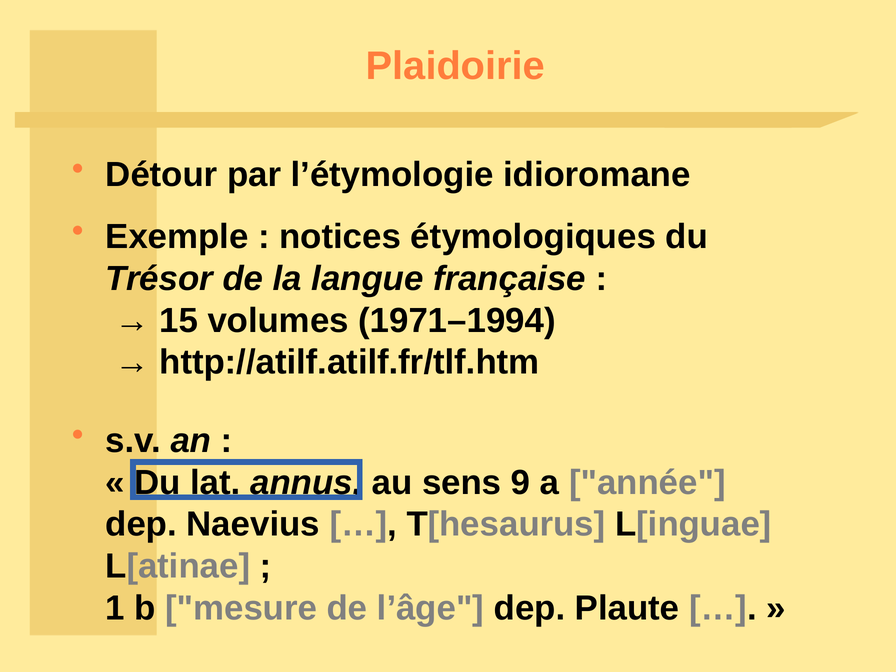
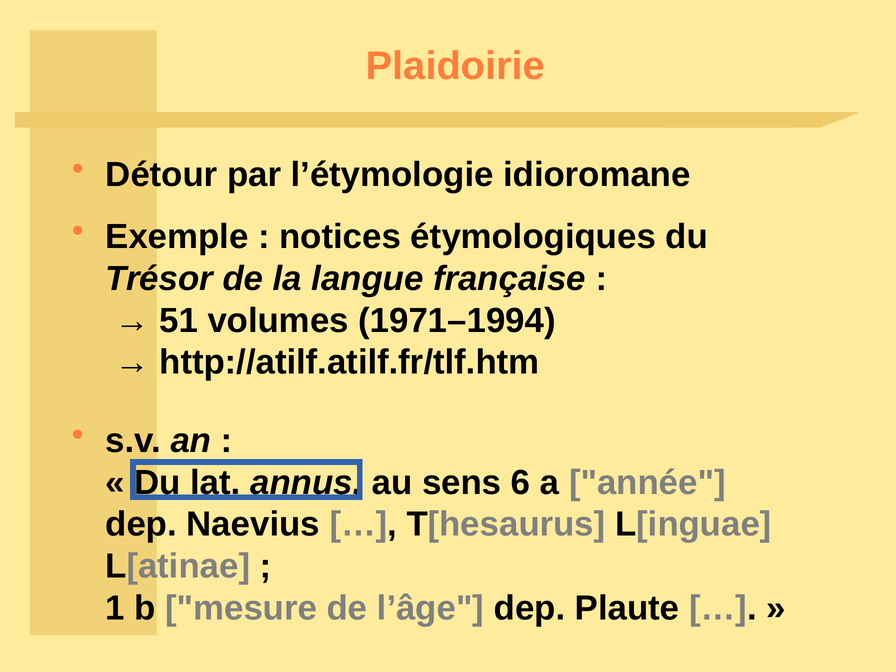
15: 15 -> 51
9: 9 -> 6
